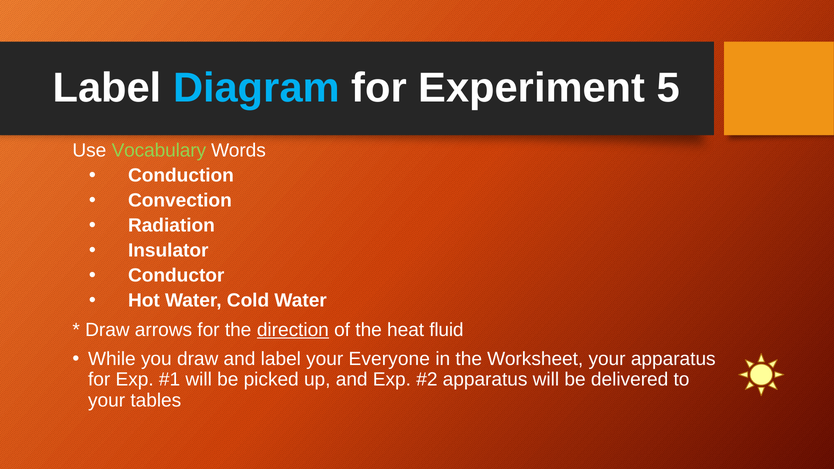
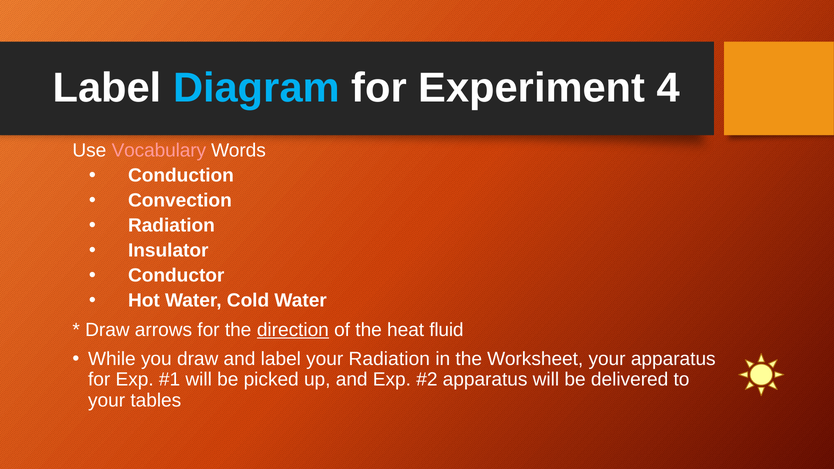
5: 5 -> 4
Vocabulary colour: light green -> pink
your Everyone: Everyone -> Radiation
